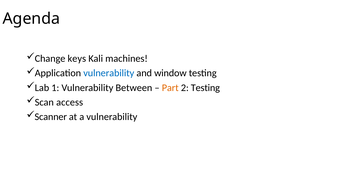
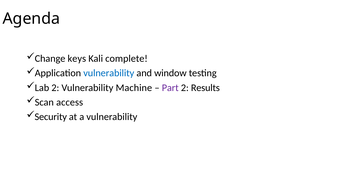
machines: machines -> complete
Lab 1: 1 -> 2
Between: Between -> Machine
Part colour: orange -> purple
2 Testing: Testing -> Results
Scanner: Scanner -> Security
